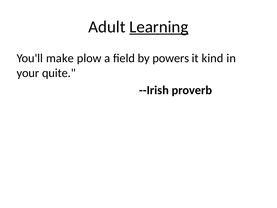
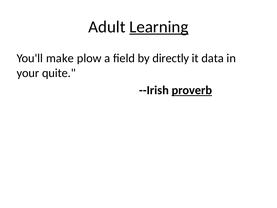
powers: powers -> directly
kind: kind -> data
proverb underline: none -> present
